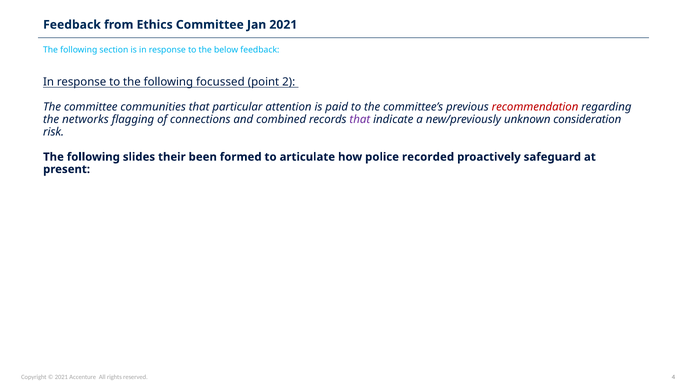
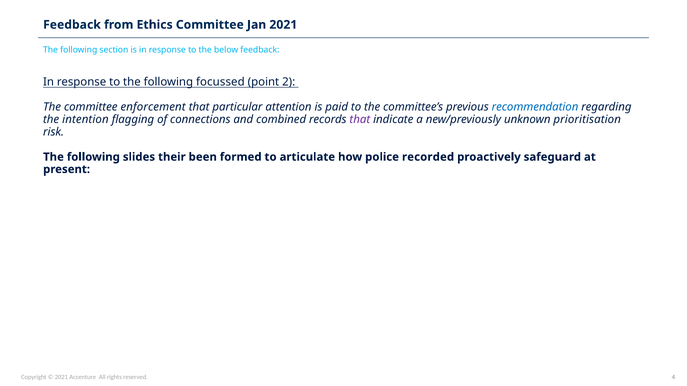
communities: communities -> enforcement
recommendation colour: red -> blue
networks: networks -> intention
consideration: consideration -> prioritisation
